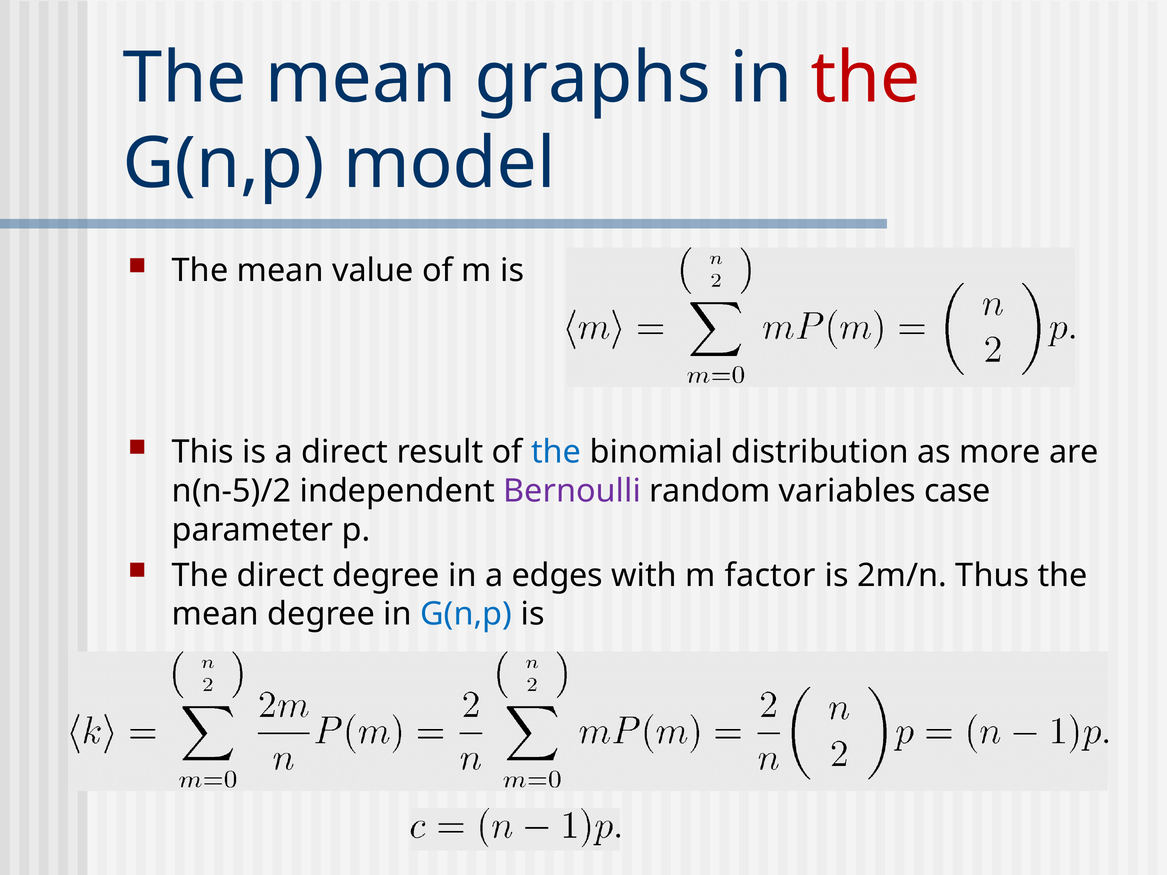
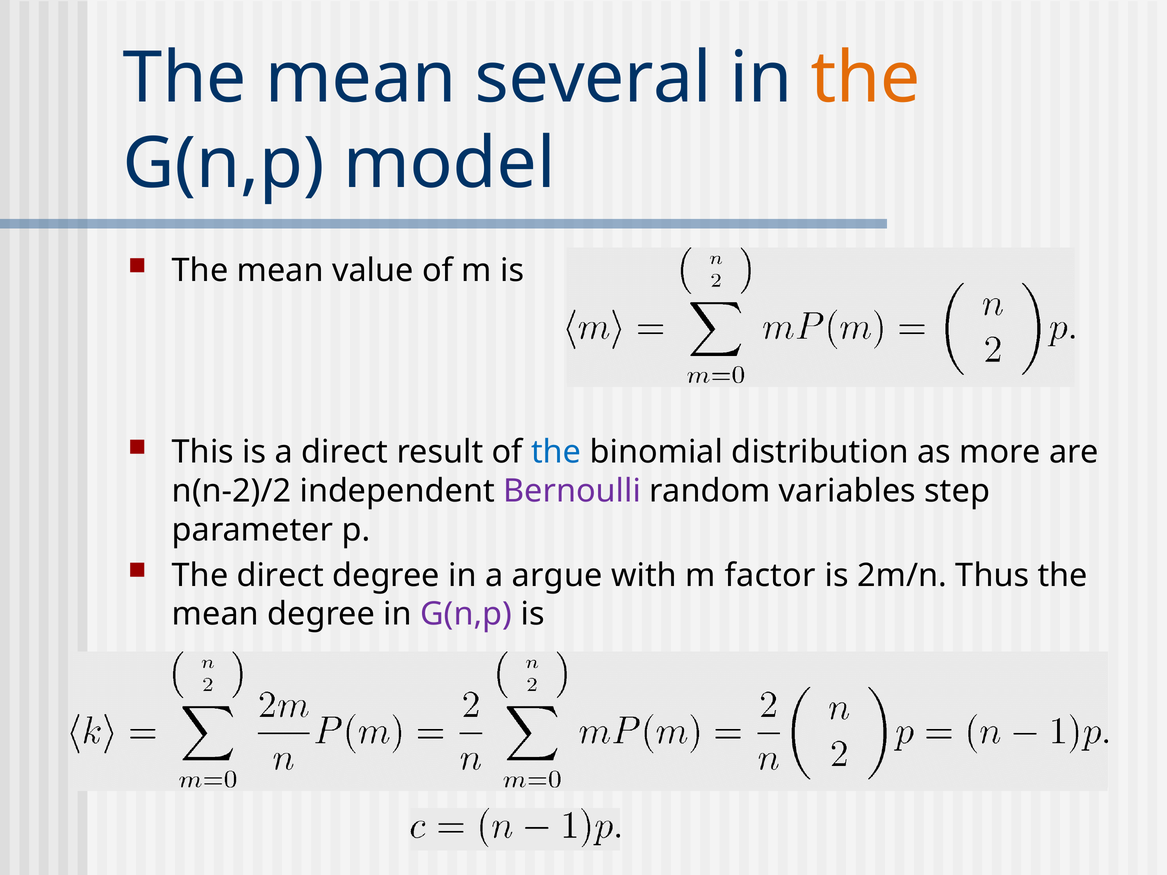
graphs: graphs -> several
the at (866, 78) colour: red -> orange
n(n-5)/2: n(n-5)/2 -> n(n-2)/2
case: case -> step
edges: edges -> argue
G(n,p at (466, 614) colour: blue -> purple
